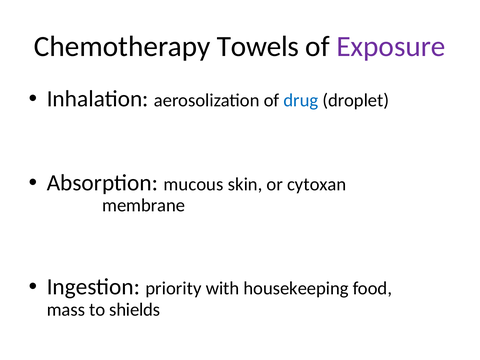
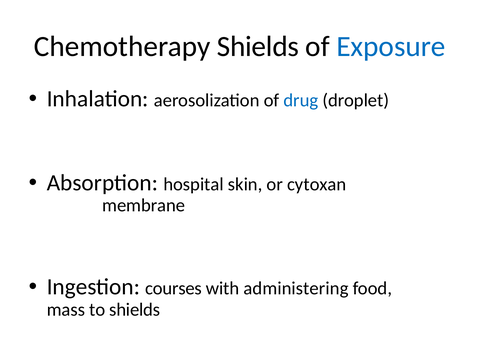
Chemotherapy Towels: Towels -> Shields
Exposure colour: purple -> blue
mucous: mucous -> hospital
priority: priority -> courses
housekeeping: housekeeping -> administering
